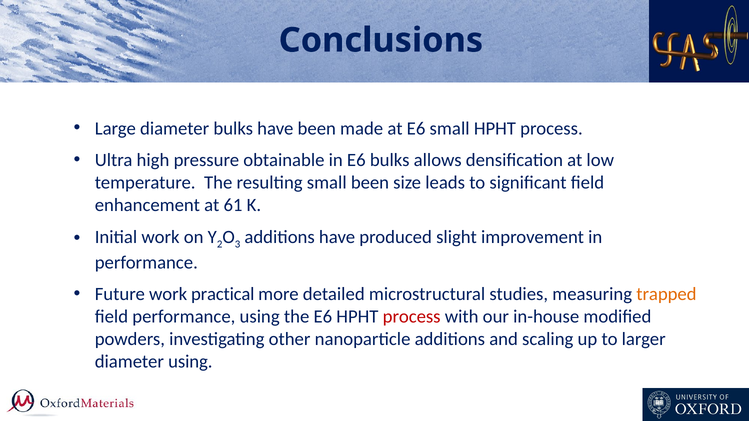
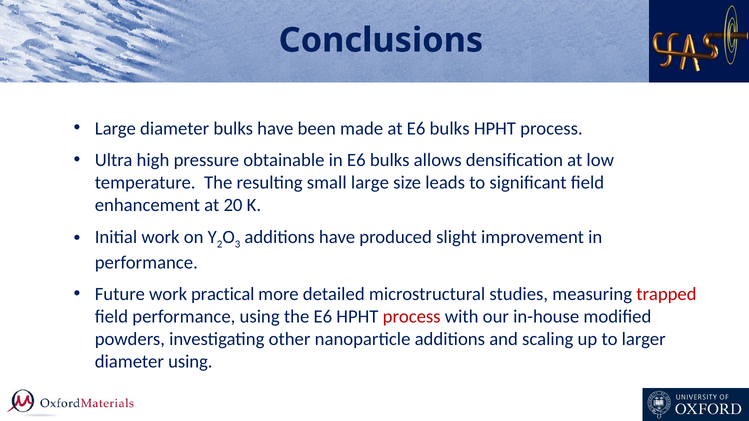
at E6 small: small -> bulks
small been: been -> large
61: 61 -> 20
trapped colour: orange -> red
